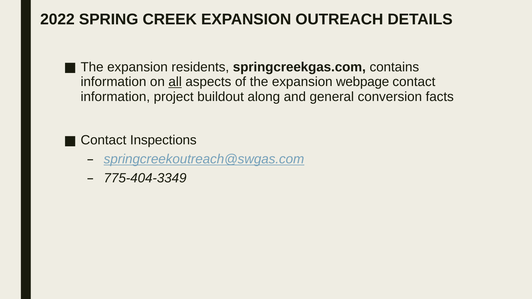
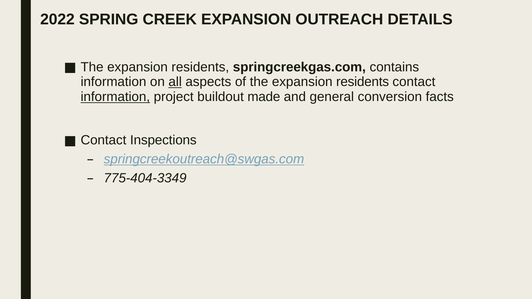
of the expansion webpage: webpage -> residents
information at (115, 97) underline: none -> present
along: along -> made
